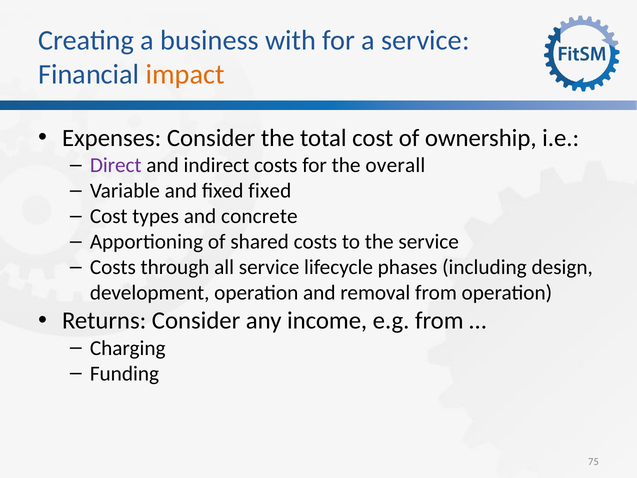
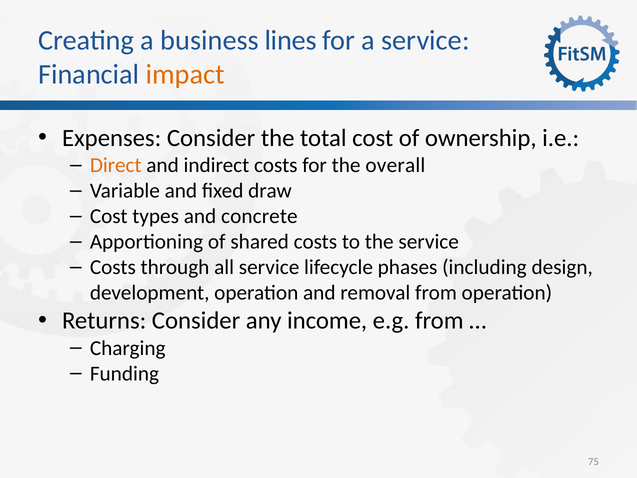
with: with -> lines
Direct colour: purple -> orange
fixed fixed: fixed -> draw
